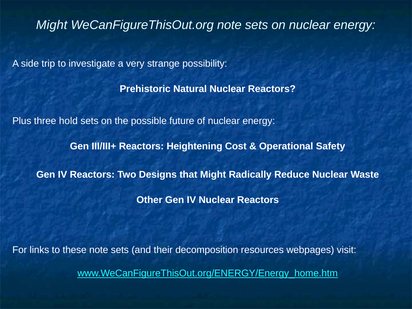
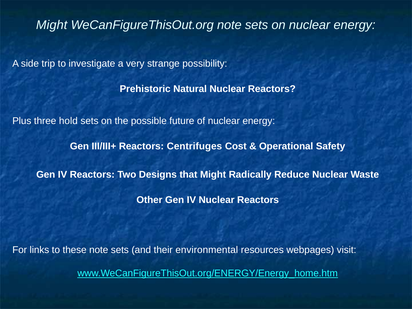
Heightening: Heightening -> Centrifuges
decomposition: decomposition -> environmental
